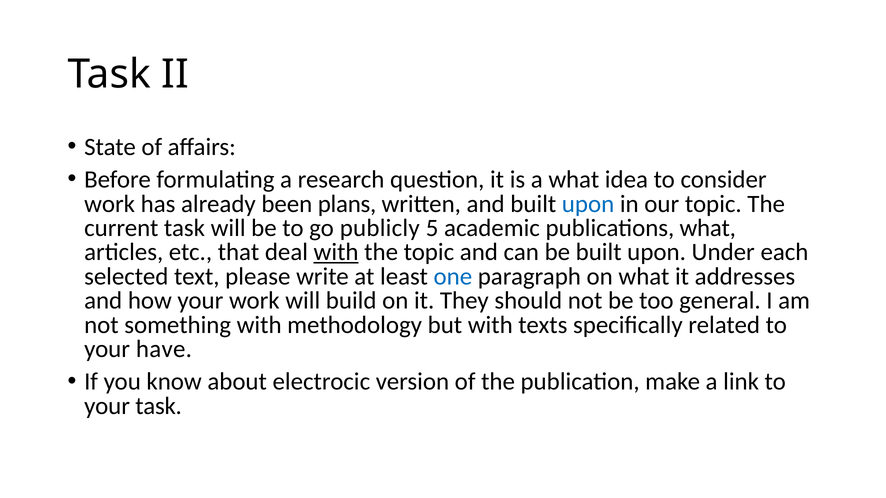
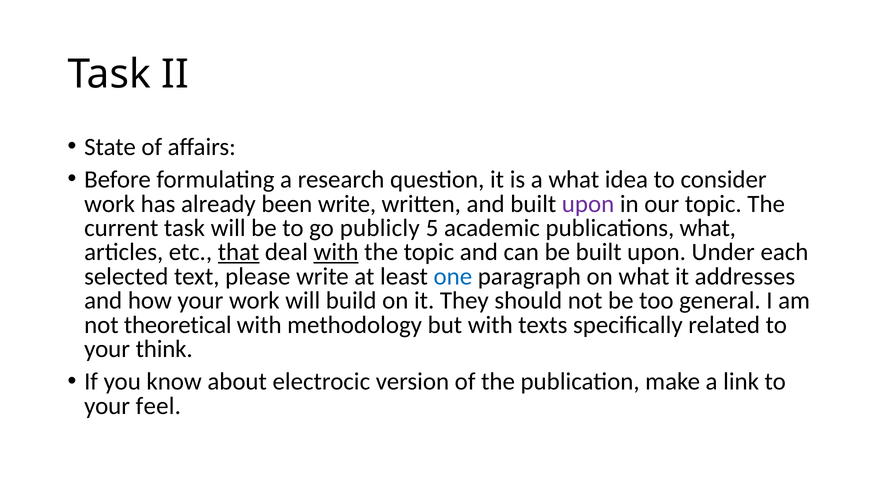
been plans: plans -> write
upon at (588, 204) colour: blue -> purple
that underline: none -> present
something: something -> theoretical
have: have -> think
your task: task -> feel
